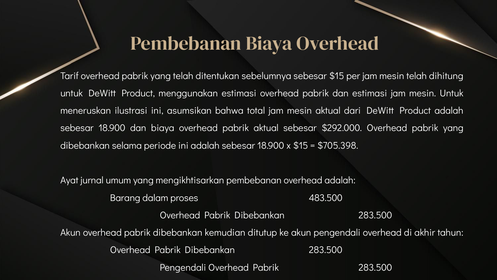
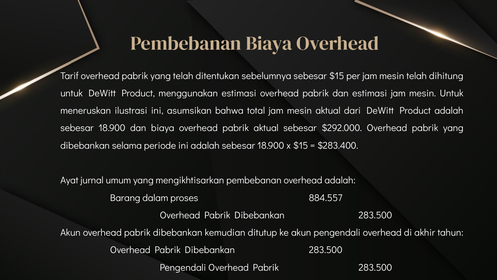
$705.398: $705.398 -> $283.400
483.500: 483.500 -> 884.557
